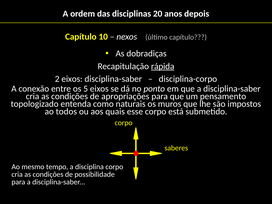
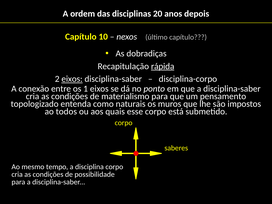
eixos at (72, 79) underline: none -> present
5: 5 -> 1
apropriações: apropriações -> materialismo
